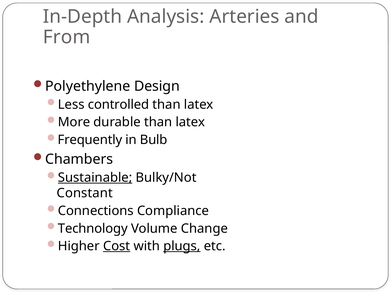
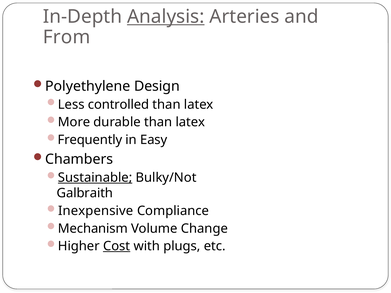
Analysis underline: none -> present
Bulb: Bulb -> Easy
Constant: Constant -> Galbraith
Connections: Connections -> Inexpensive
Technology: Technology -> Mechanism
plugs underline: present -> none
